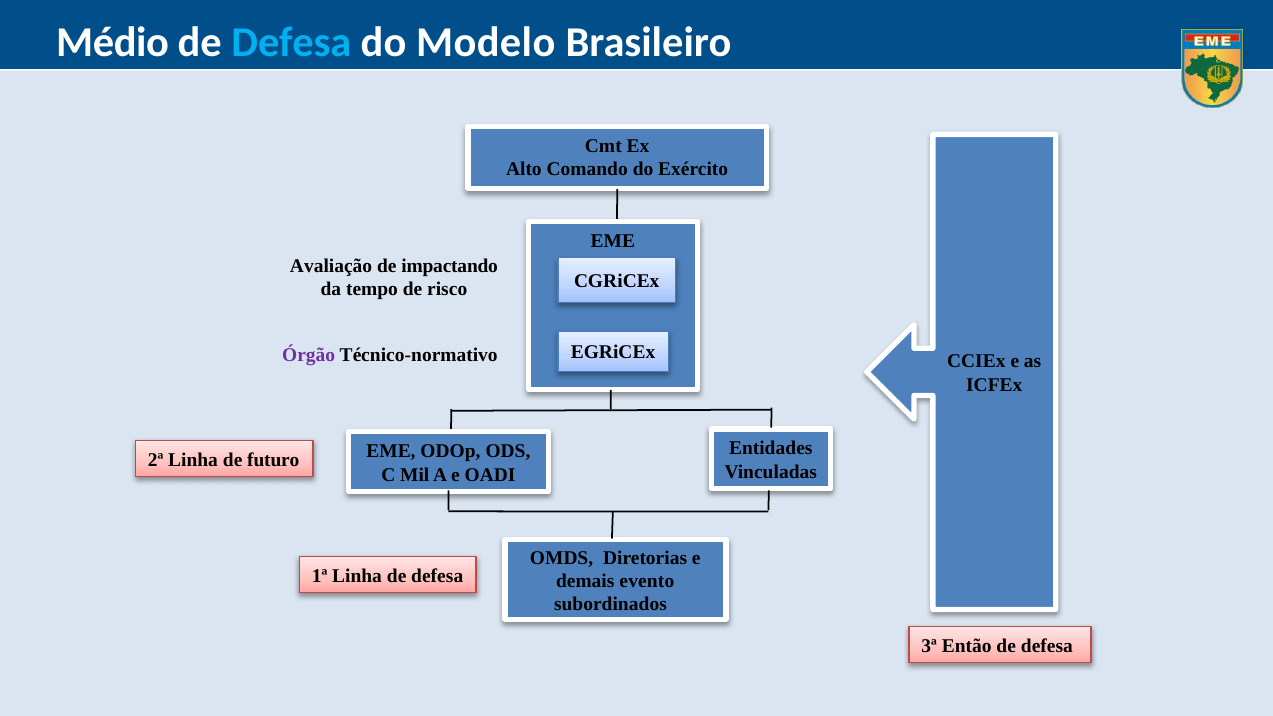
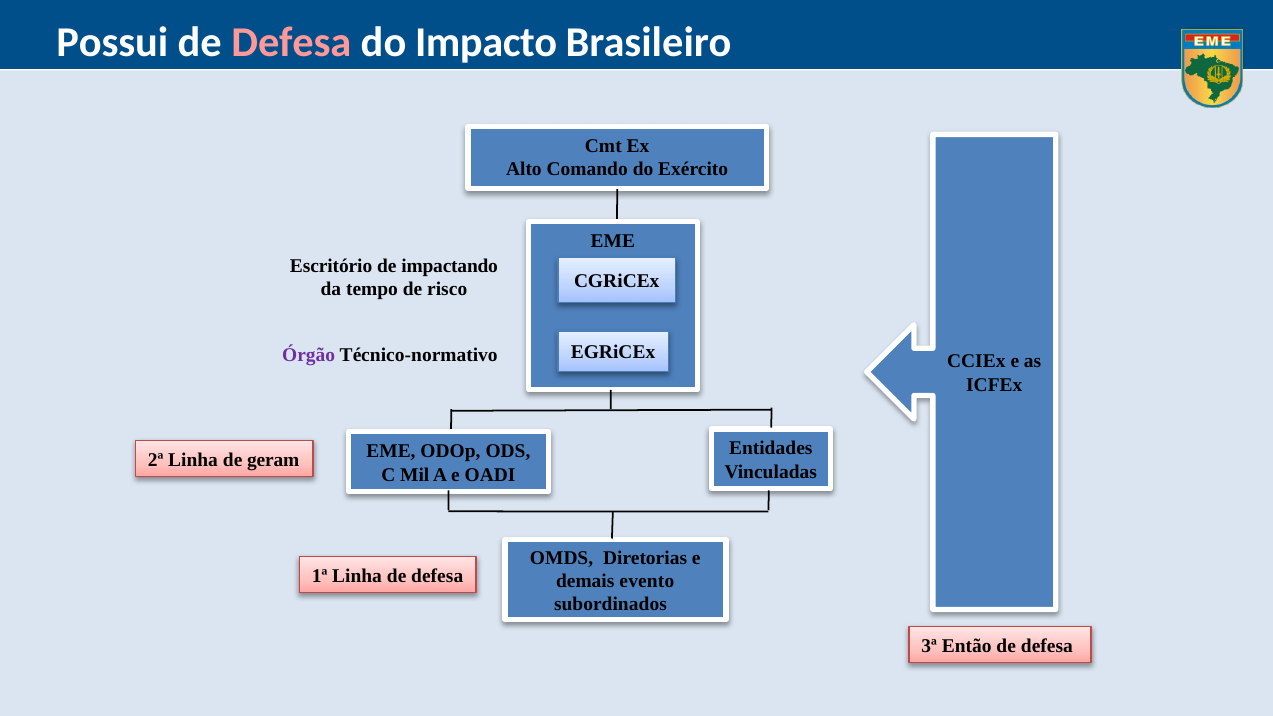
Médio: Médio -> Possui
Defesa at (291, 42) colour: light blue -> pink
Modelo: Modelo -> Impacto
Avaliação: Avaliação -> Escritório
futuro: futuro -> geram
